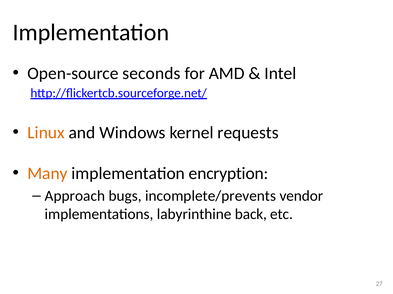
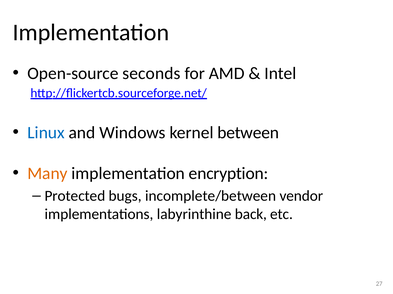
Linux colour: orange -> blue
requests: requests -> between
Approach: Approach -> Protected
incomplete/prevents: incomplete/prevents -> incomplete/between
